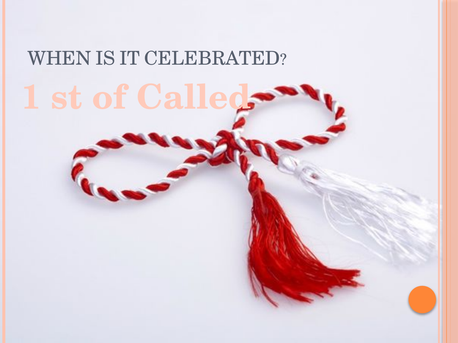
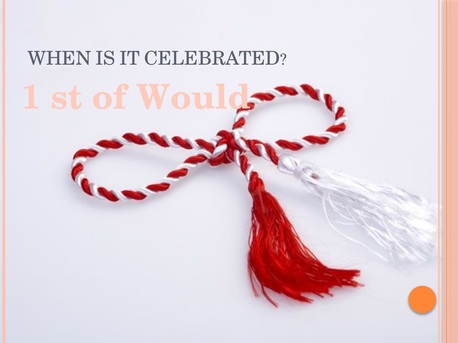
Called: Called -> Would
